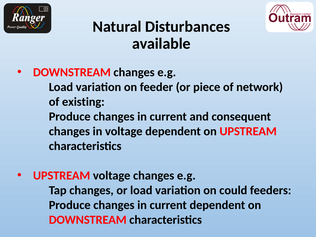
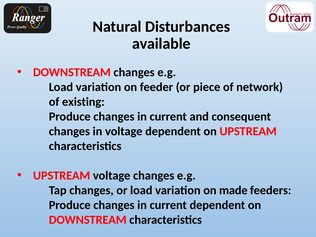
could: could -> made
